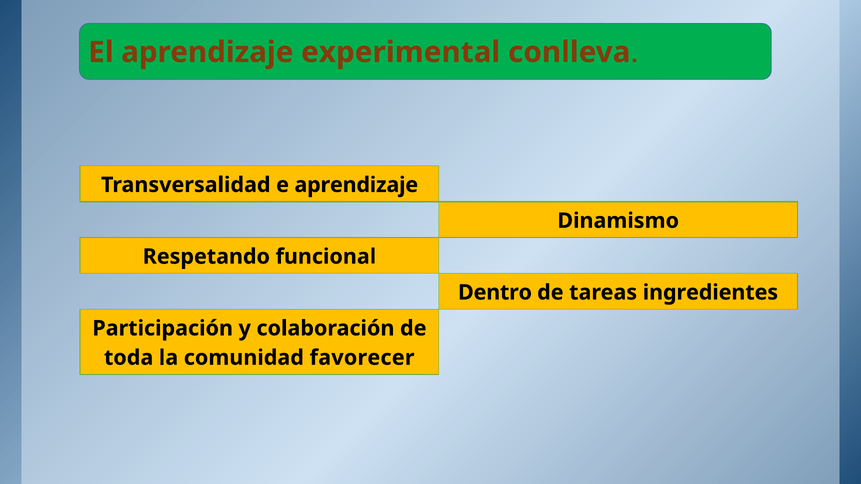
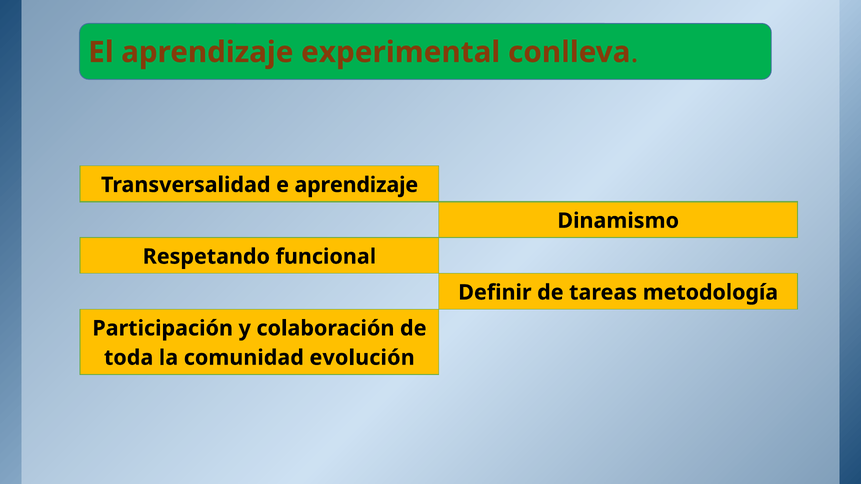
Dentro: Dentro -> Definir
ingredientes: ingredientes -> metodología
favorecer: favorecer -> evolución
